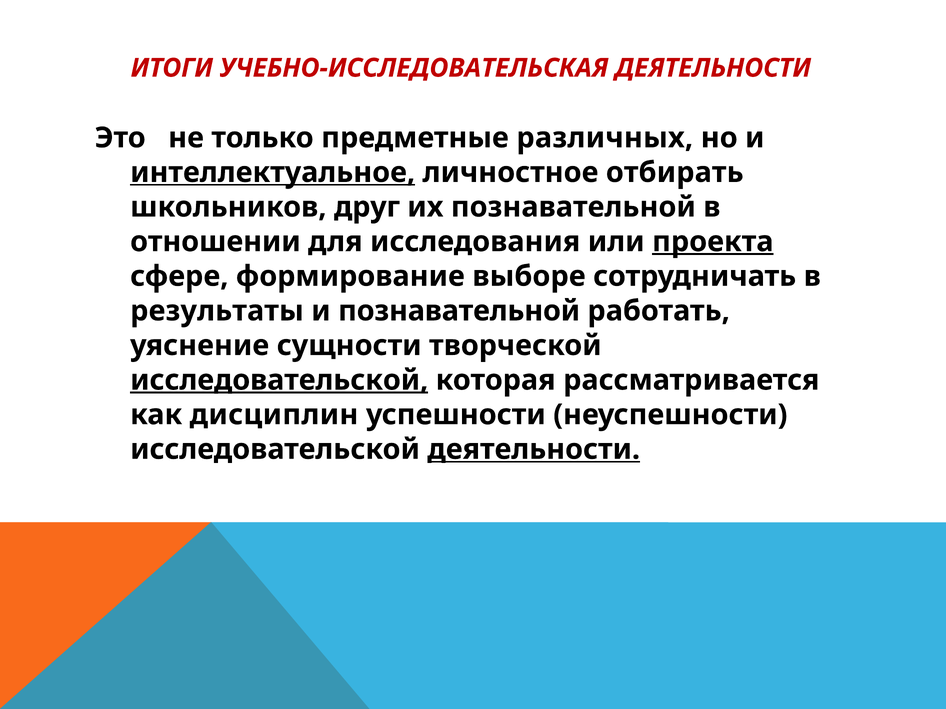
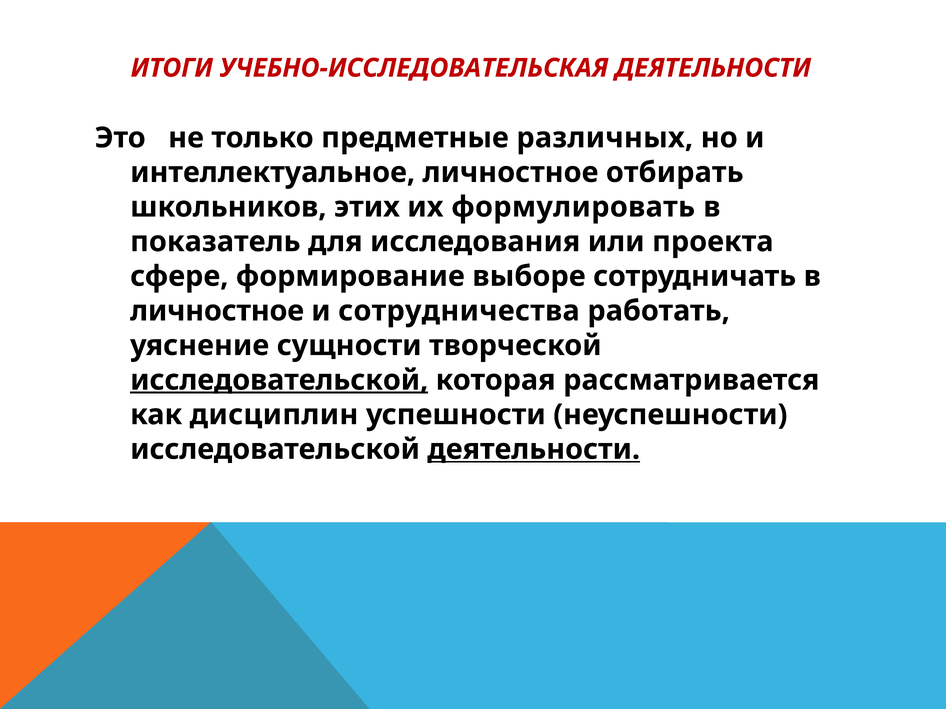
интеллектуальное underline: present -> none
друг: друг -> этих
их познавательной: познавательной -> формулировать
отношении: отношении -> показатель
проекта underline: present -> none
результаты at (217, 311): результаты -> личностное
и познавательной: познавательной -> сотрудничества
